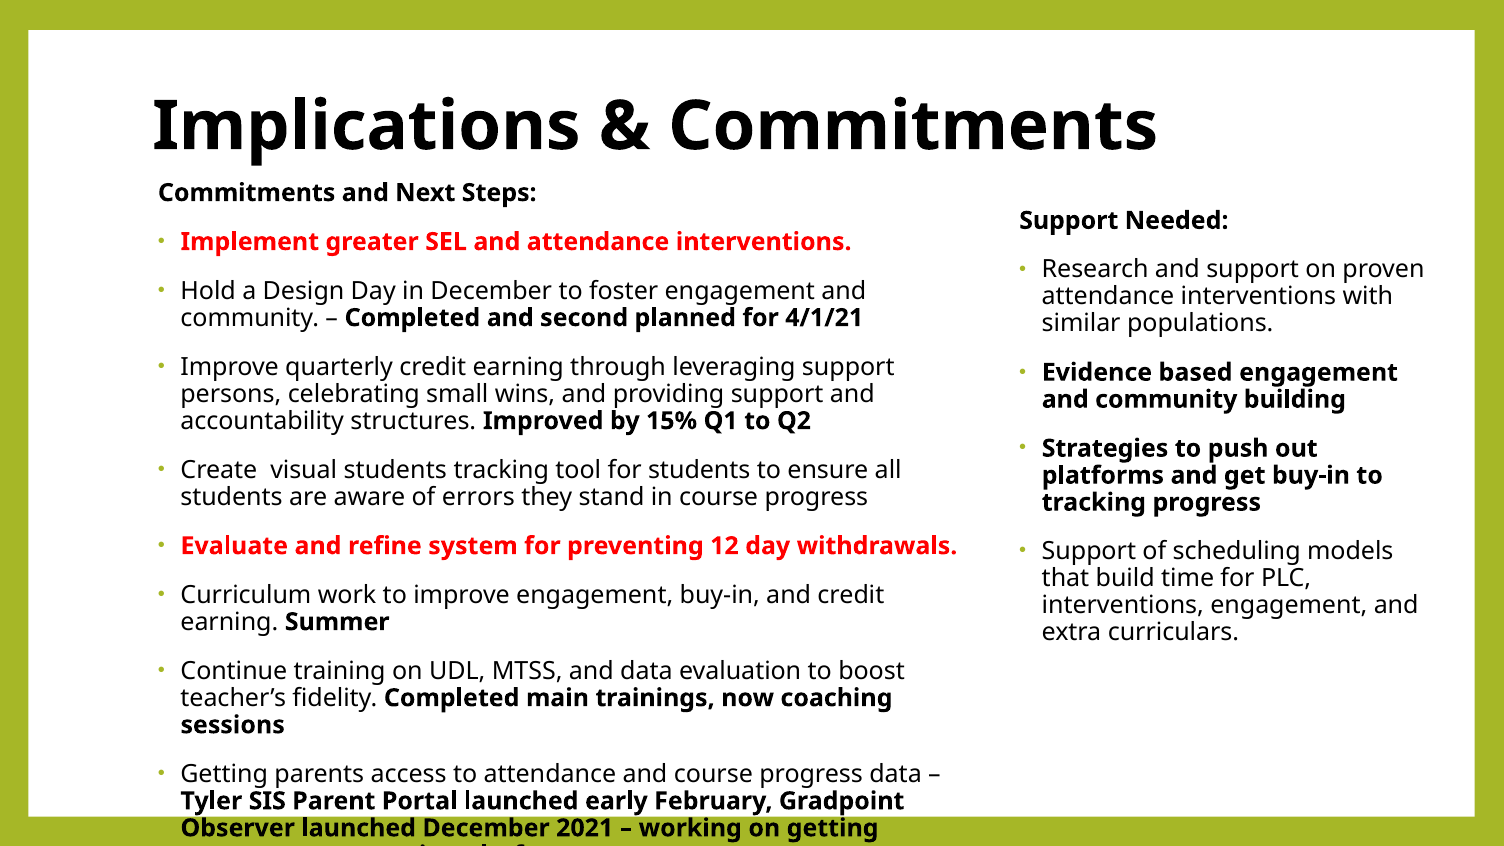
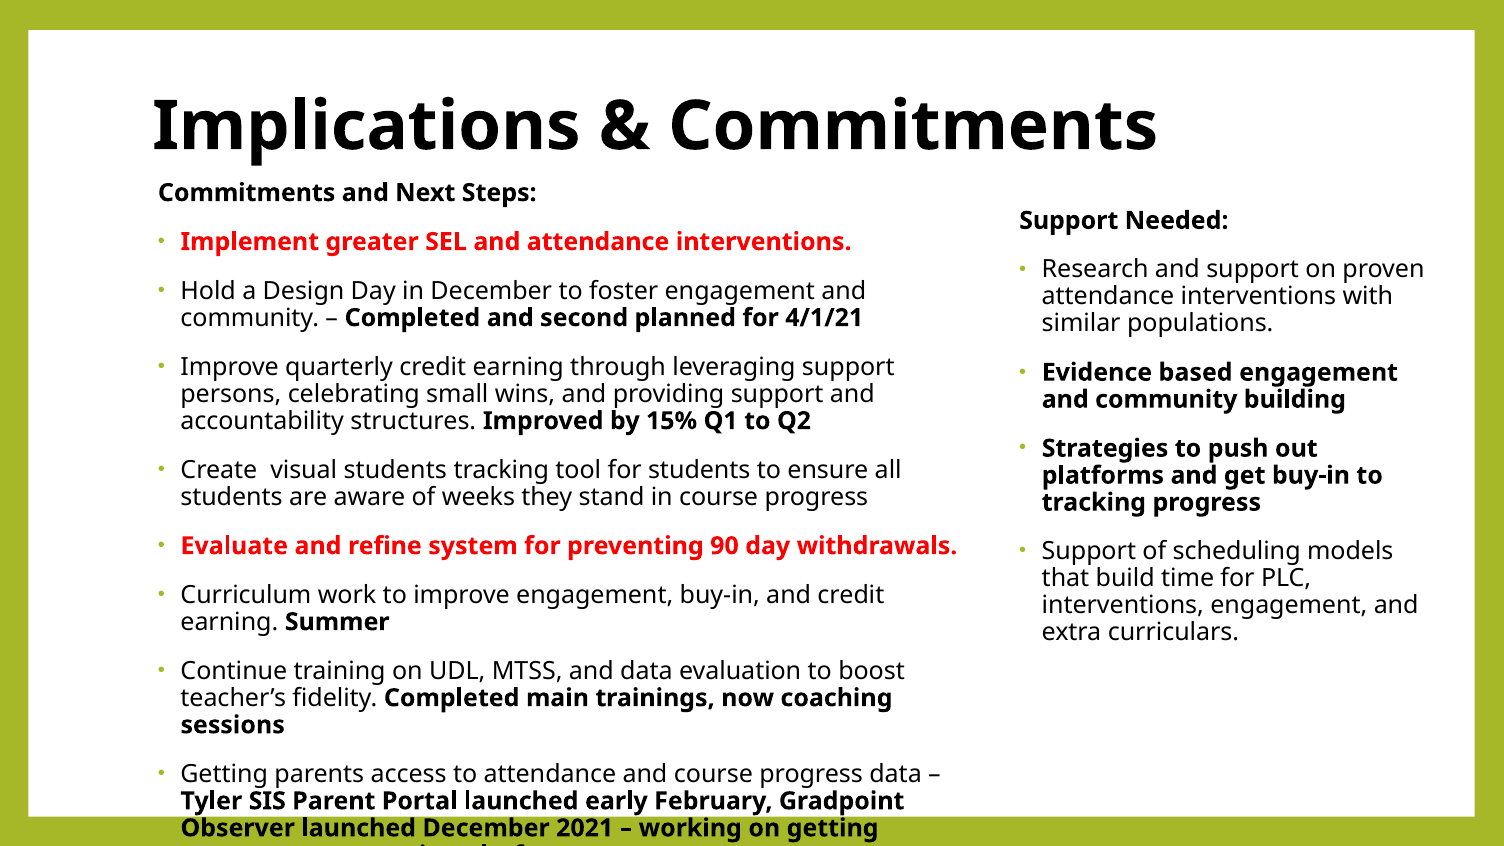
errors: errors -> weeks
12: 12 -> 90
